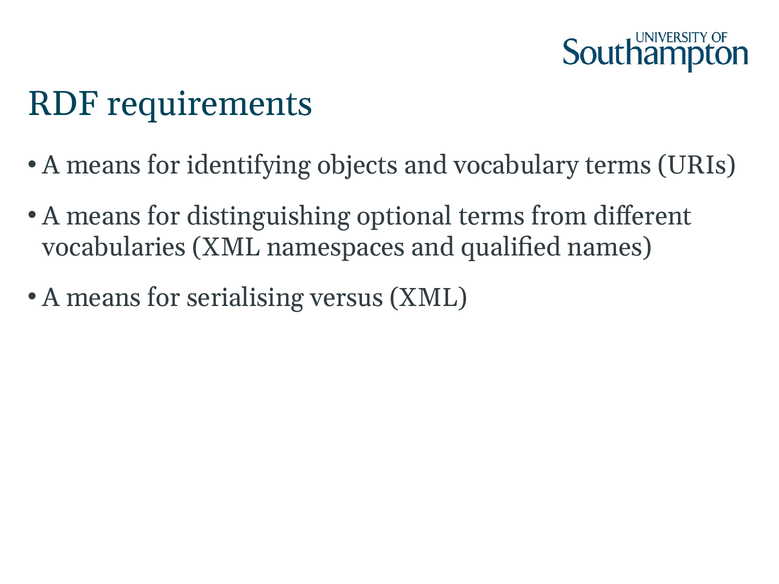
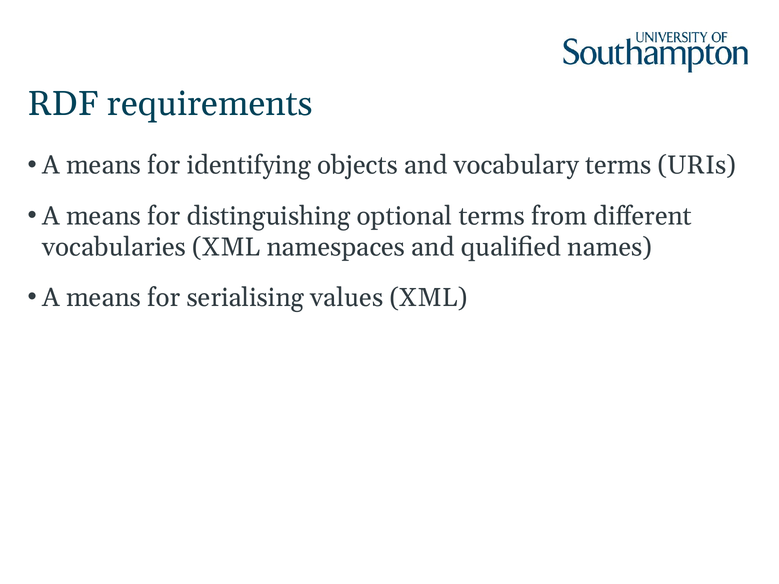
versus: versus -> values
